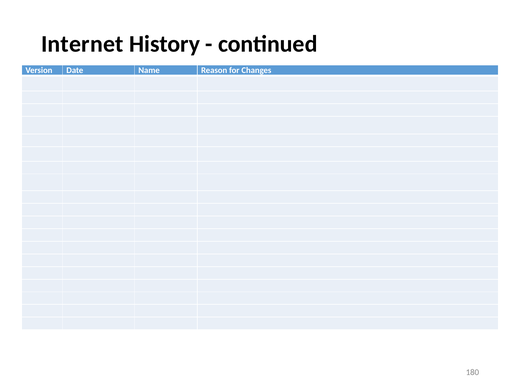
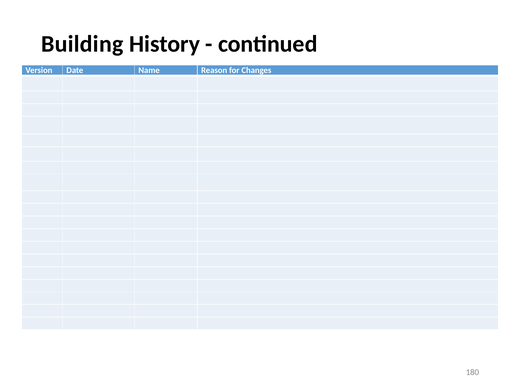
Internet: Internet -> Building
